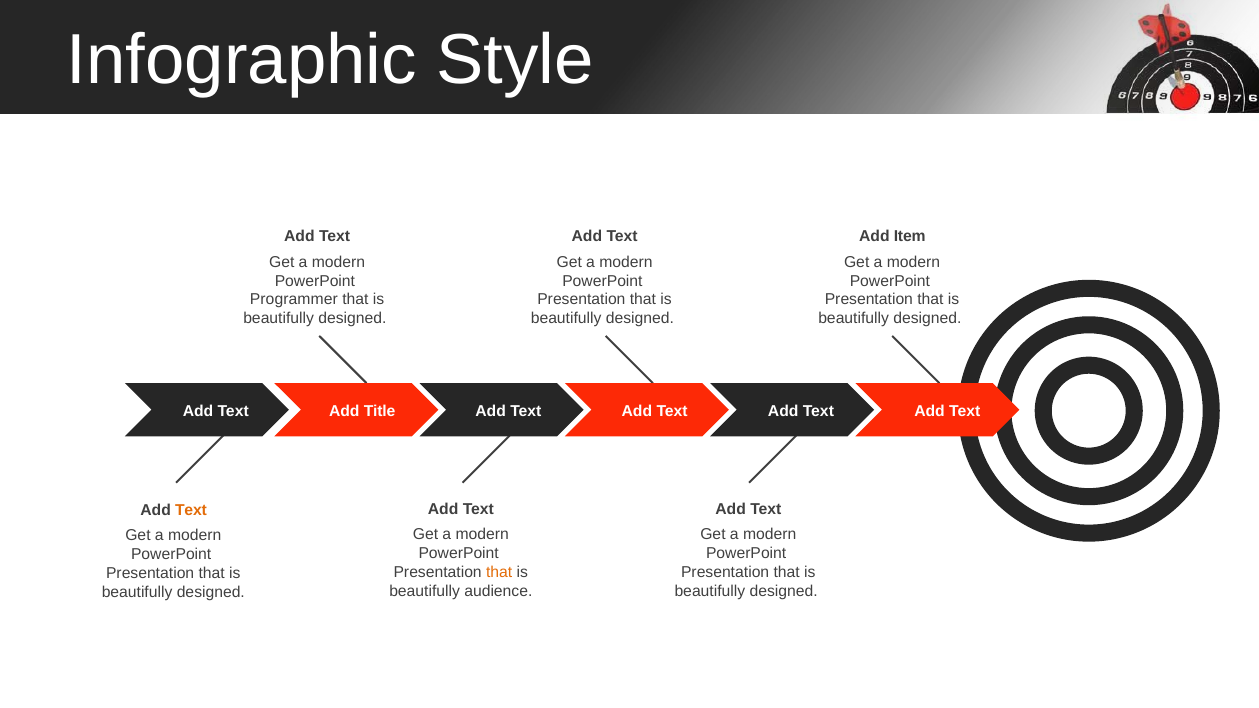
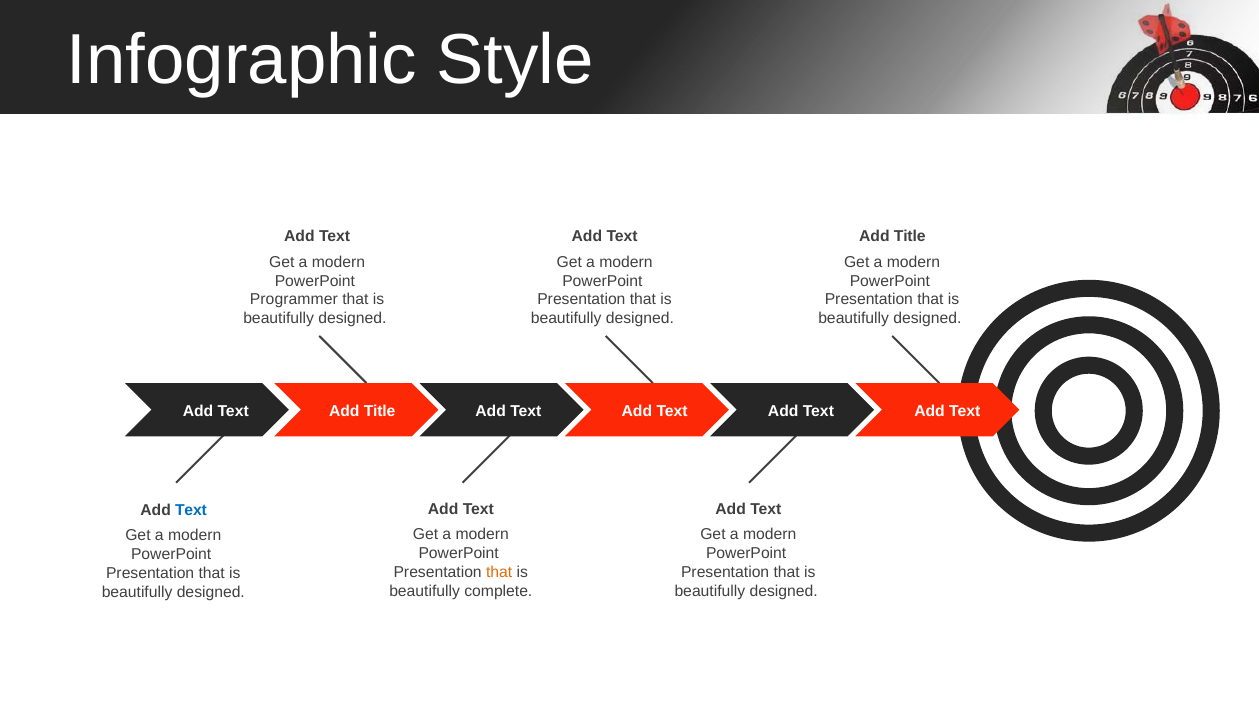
Item at (910, 237): Item -> Title
Text at (191, 510) colour: orange -> blue
audience: audience -> complete
